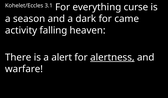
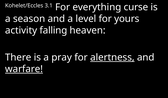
dark: dark -> level
came: came -> yours
alert: alert -> pray
warfare underline: none -> present
